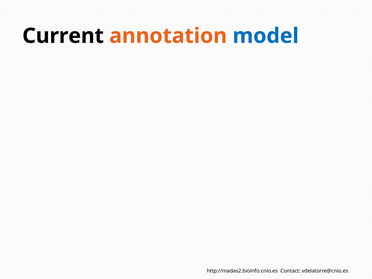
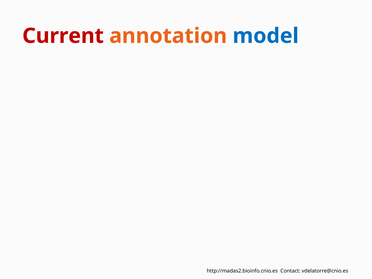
Current colour: black -> red
